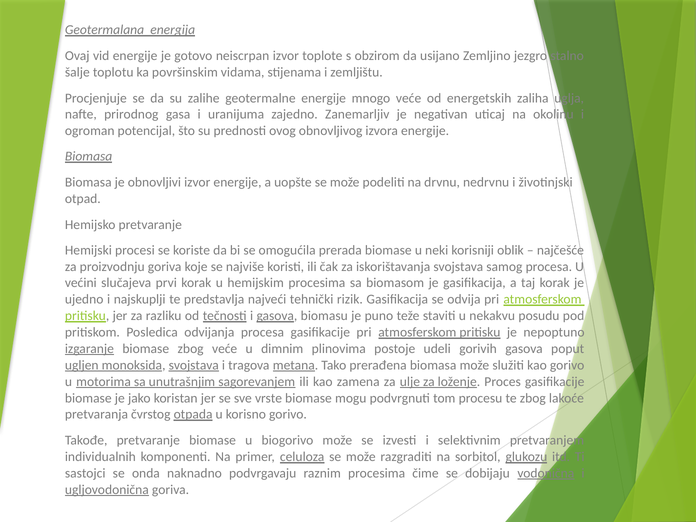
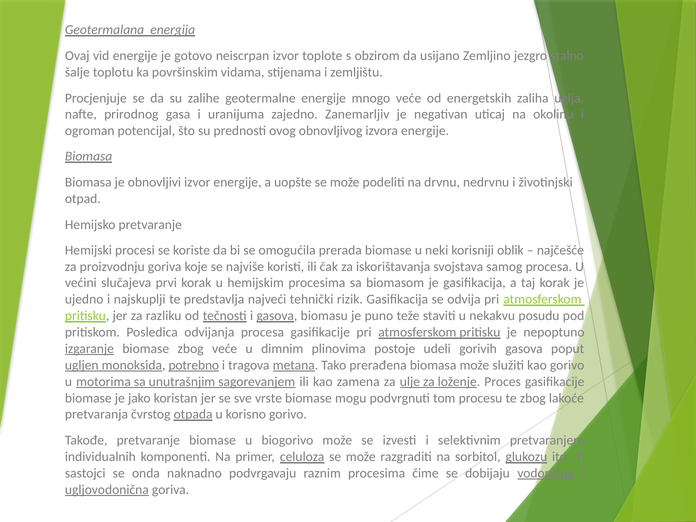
monoksida svojstava: svojstava -> potrebno
